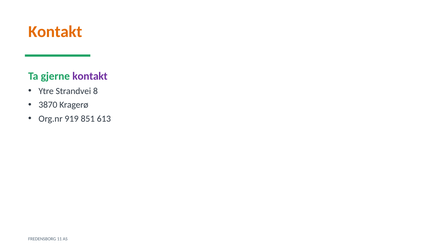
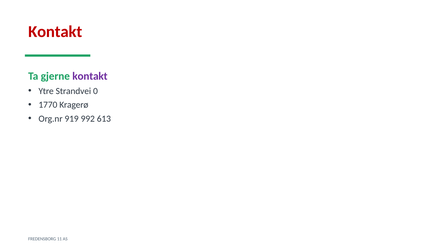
Kontakt at (55, 32) colour: orange -> red
8: 8 -> 0
3870: 3870 -> 1770
851: 851 -> 992
